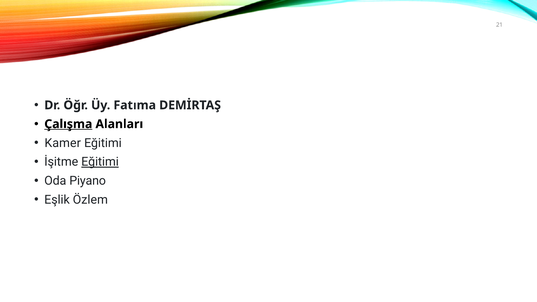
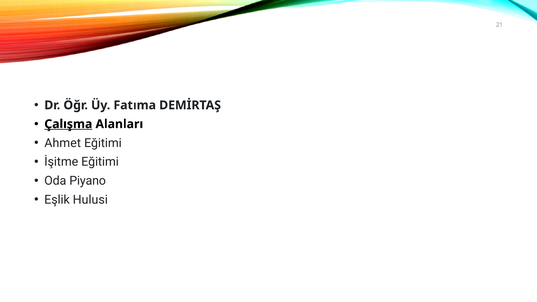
Kamer: Kamer -> Ahmet
Eğitimi at (100, 162) underline: present -> none
Özlem: Özlem -> Hulusi
